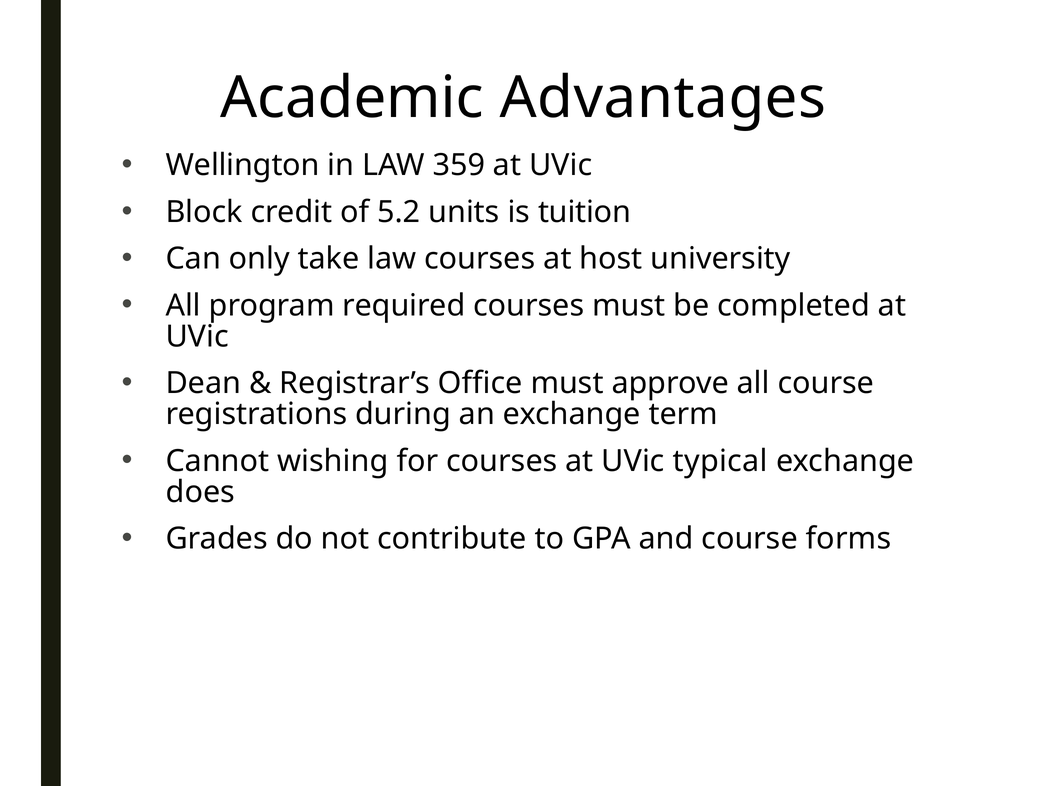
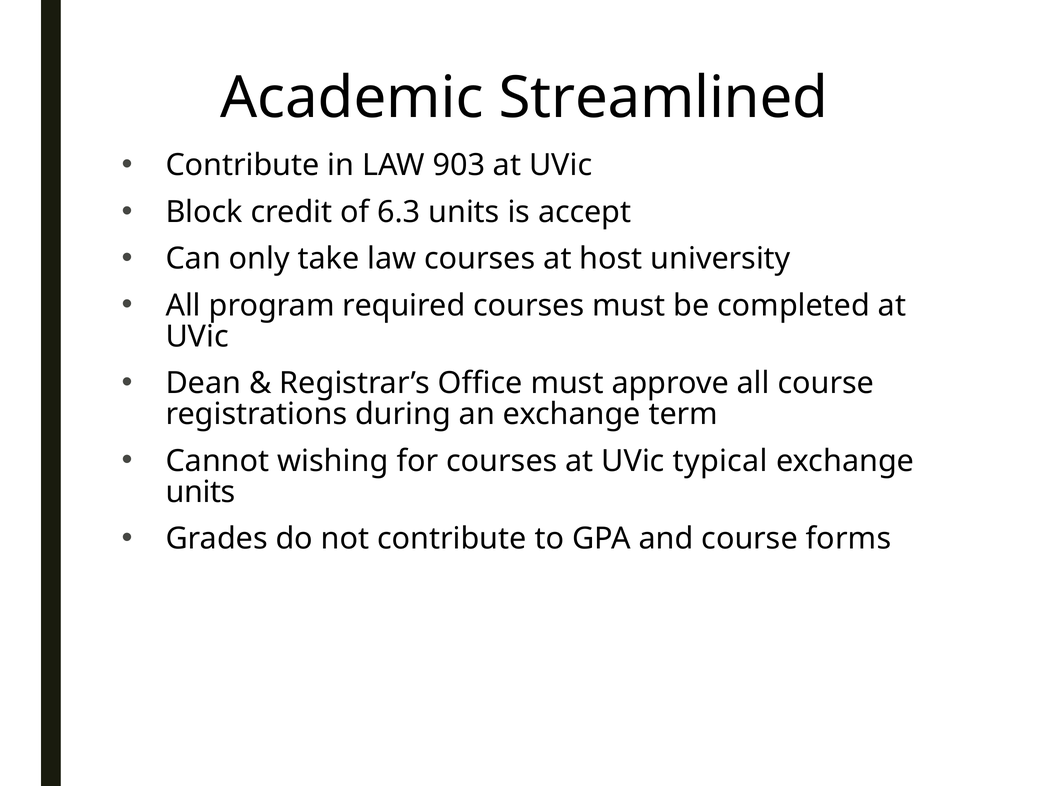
Advantages: Advantages -> Streamlined
Wellington at (243, 165): Wellington -> Contribute
359: 359 -> 903
5.2: 5.2 -> 6.3
tuition: tuition -> accept
does at (200, 492): does -> units
